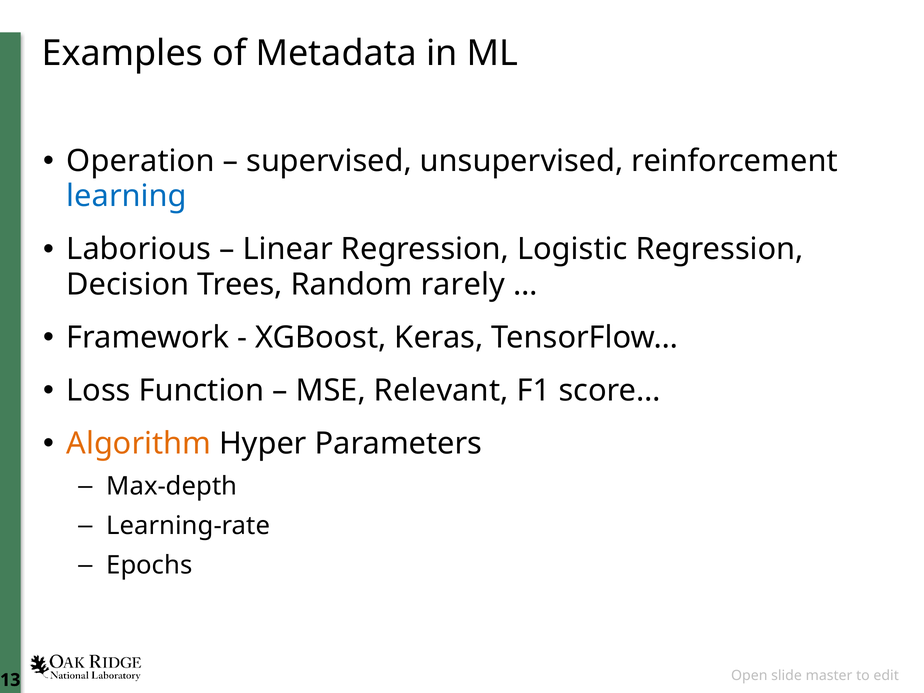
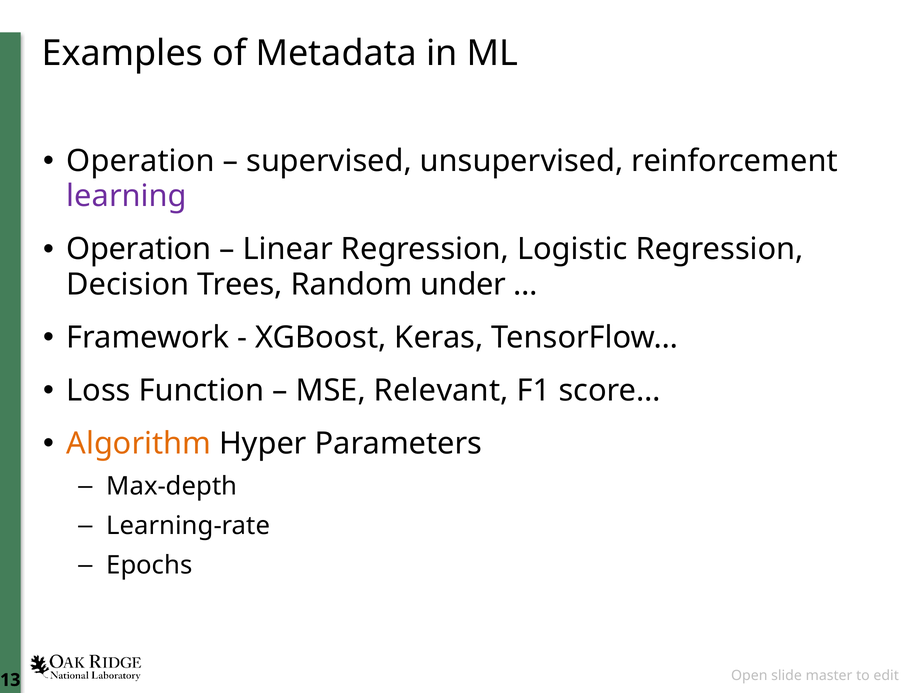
learning colour: blue -> purple
Laborious at (139, 249): Laborious -> Operation
rarely: rarely -> under
